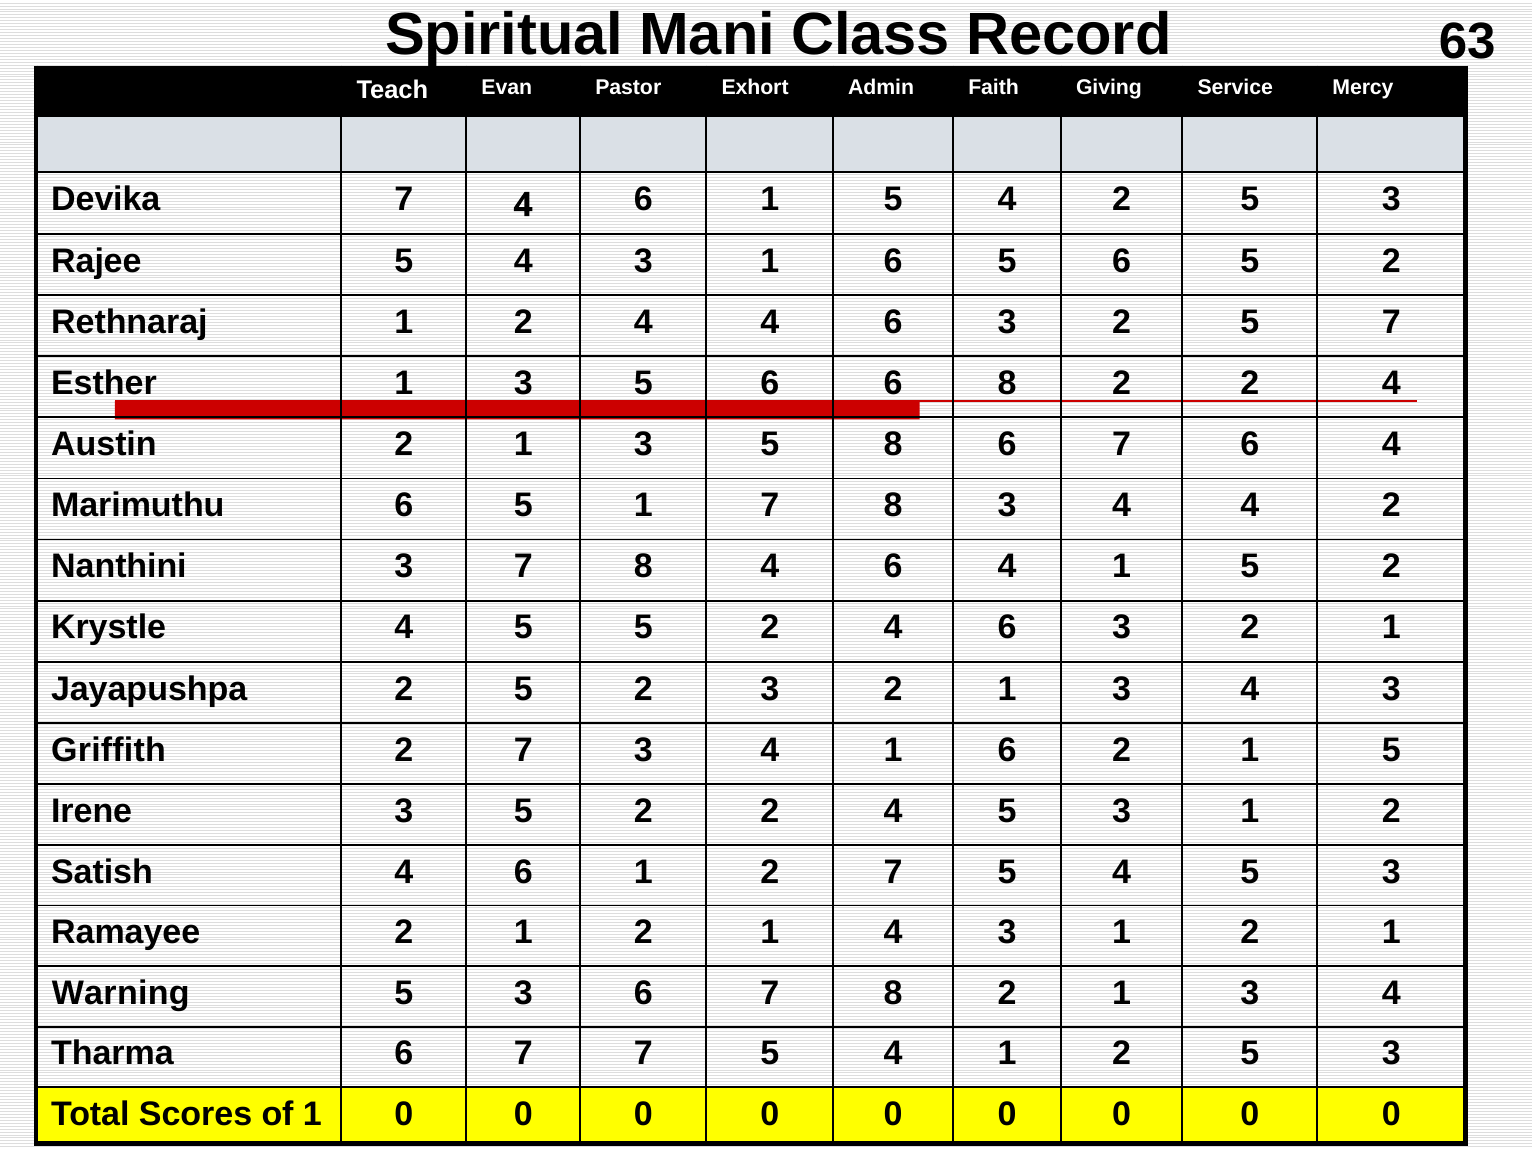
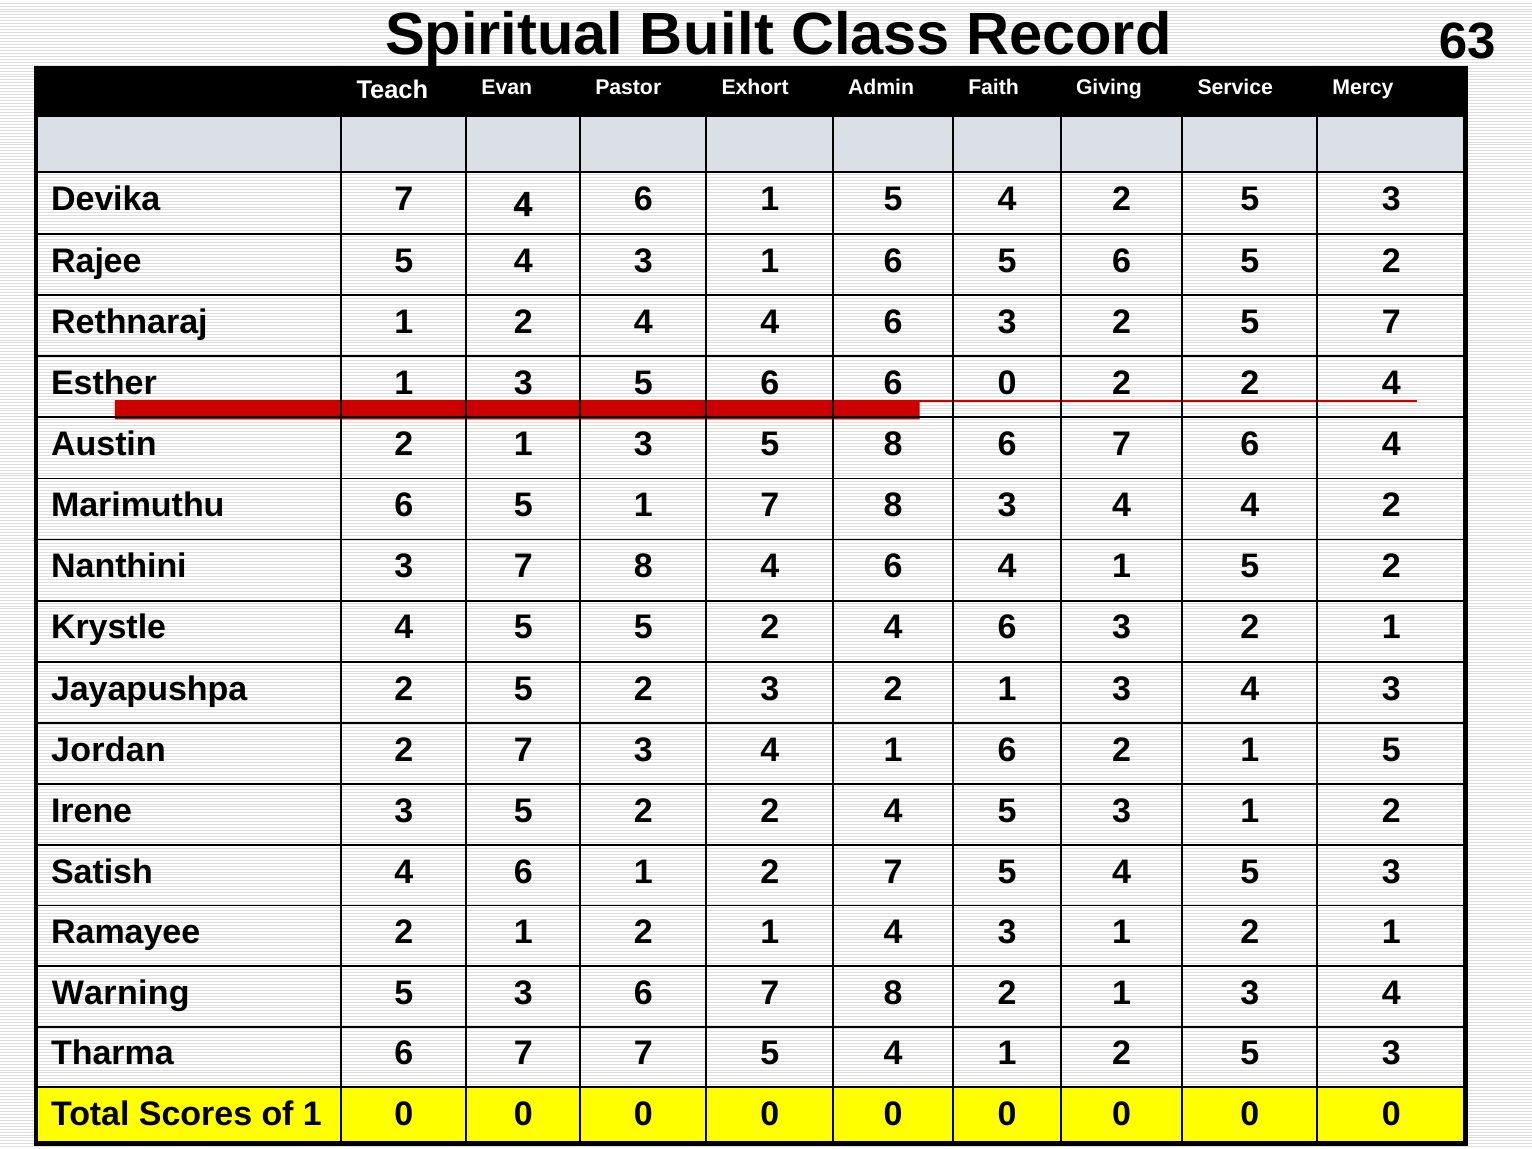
Mani: Mani -> Built
6 8: 8 -> 0
Griffith: Griffith -> Jordan
